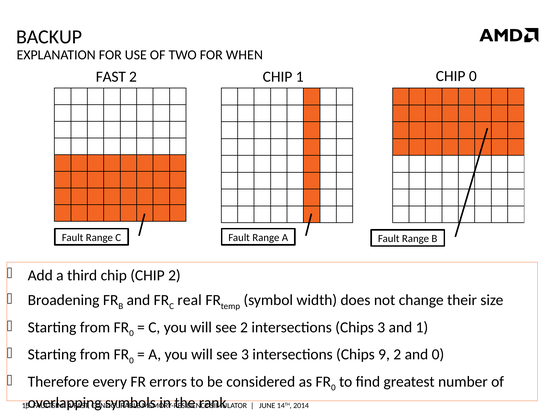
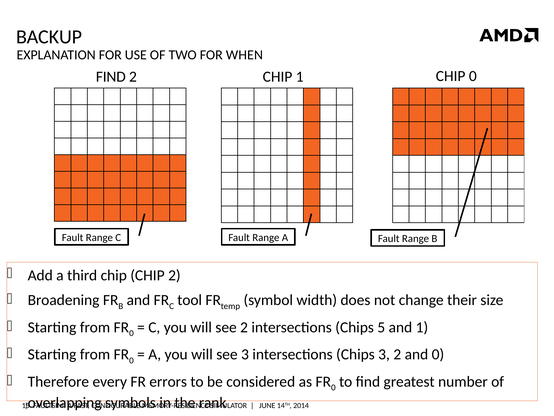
FAST at (111, 77): FAST -> FIND
real: real -> tool
Chips 3: 3 -> 5
Chips 9: 9 -> 3
